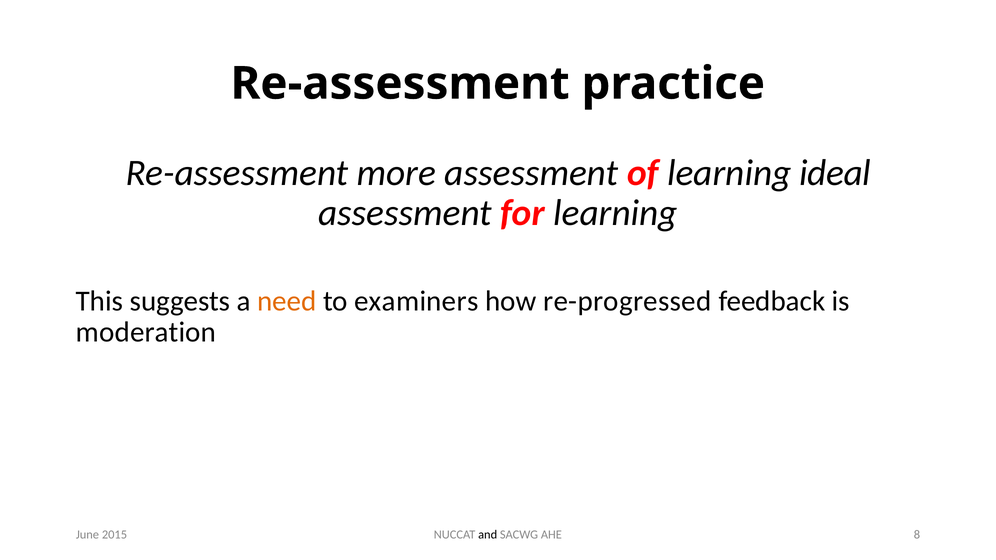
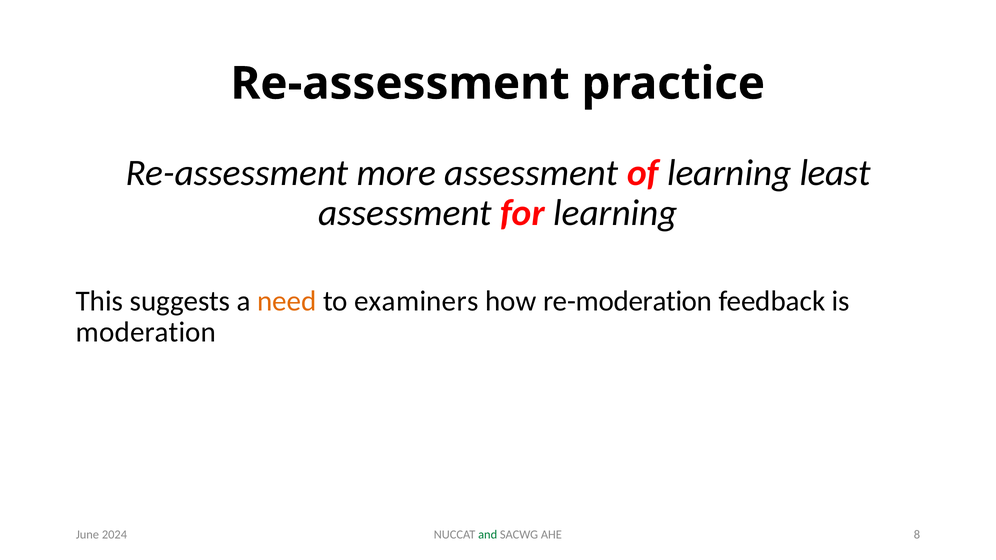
ideal: ideal -> least
re-progressed: re-progressed -> re-moderation
and colour: black -> green
2015: 2015 -> 2024
